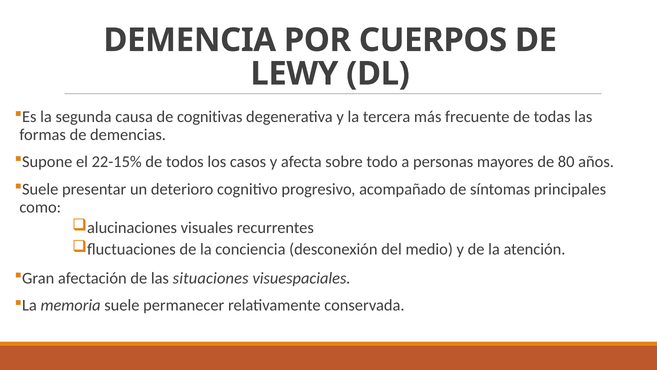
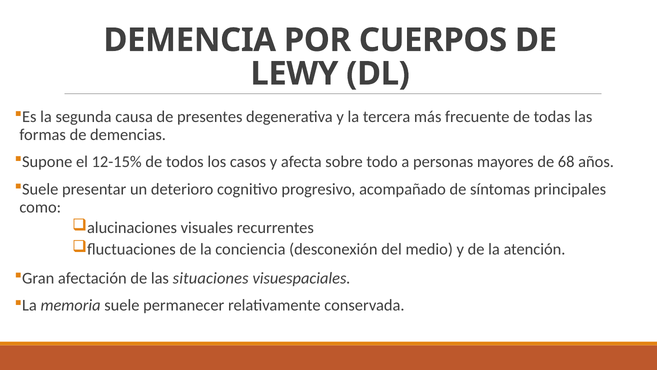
cognitivas: cognitivas -> presentes
22-15%: 22-15% -> 12-15%
80: 80 -> 68
